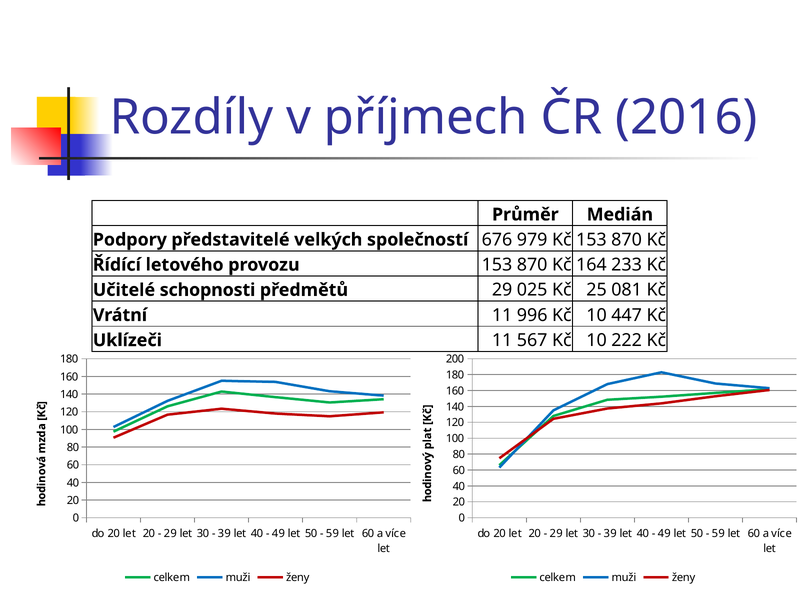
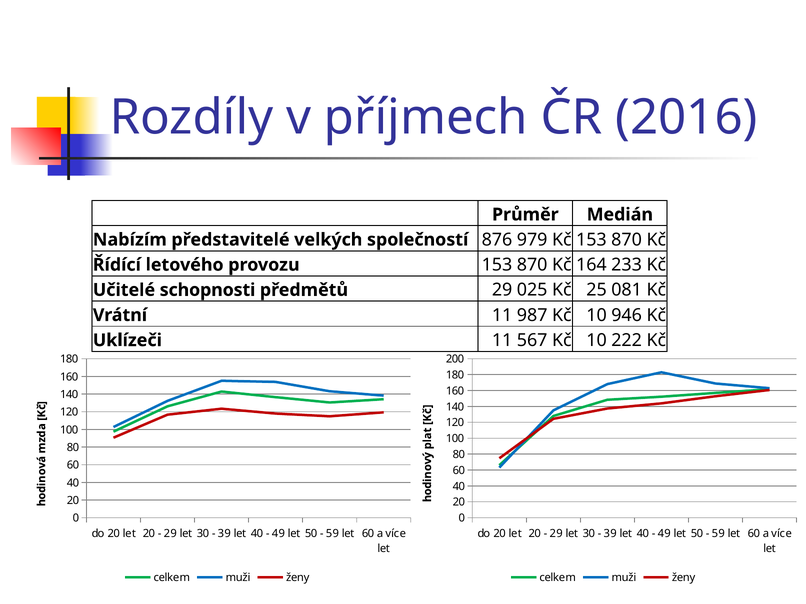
Podpory: Podpory -> Nabízím
676: 676 -> 876
996: 996 -> 987
447: 447 -> 946
